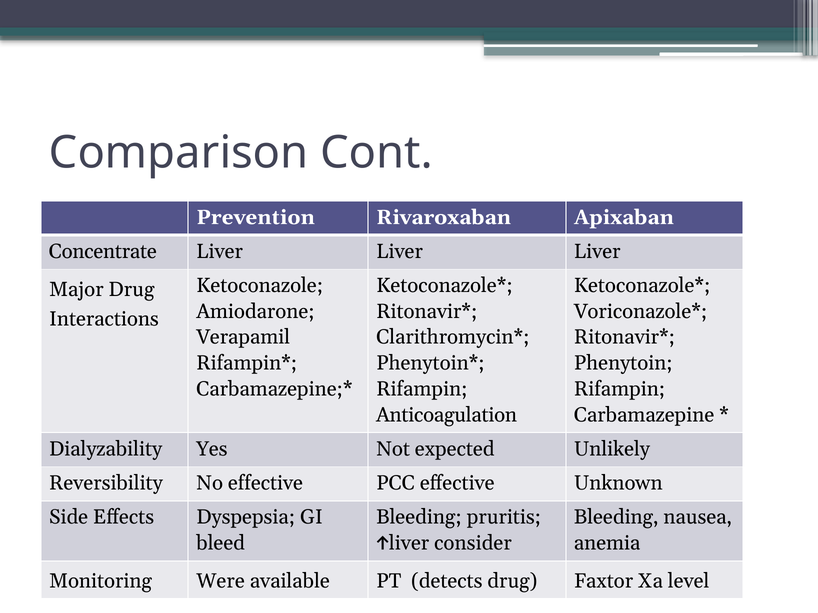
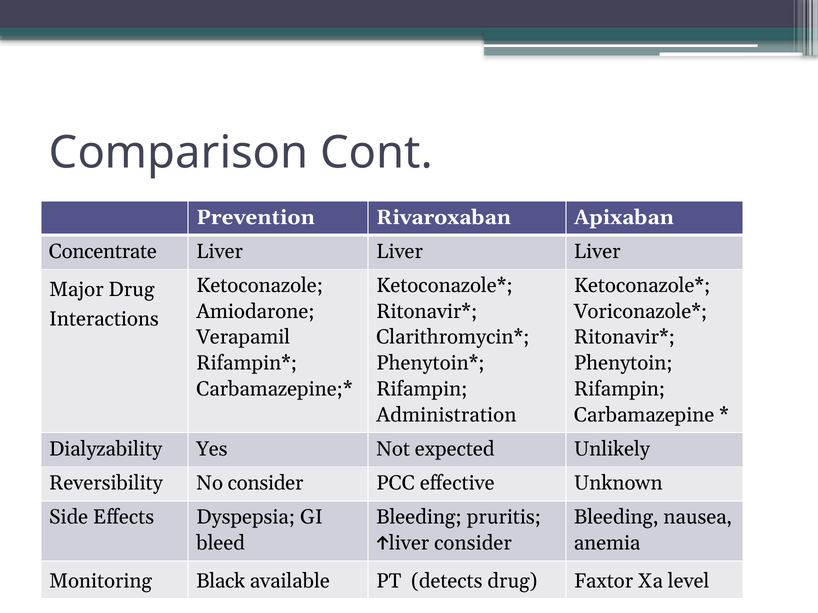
Anticoagulation: Anticoagulation -> Administration
No effective: effective -> consider
Were: Were -> Black
